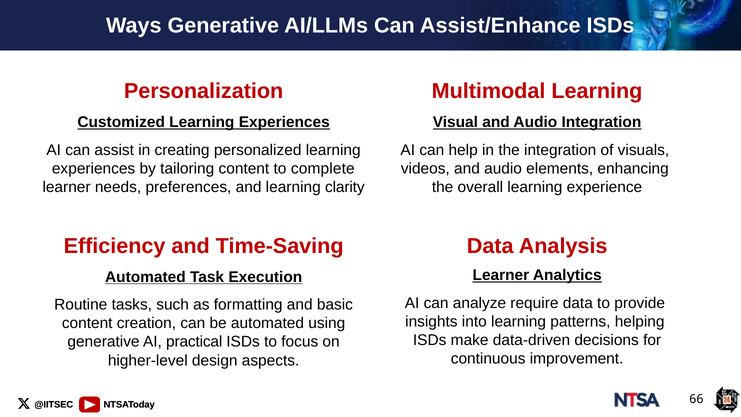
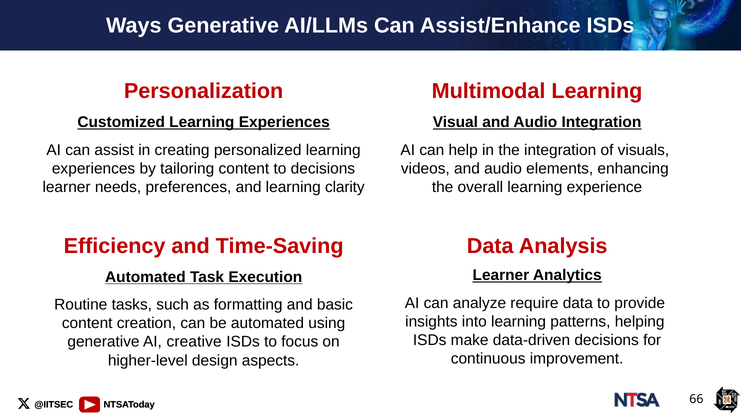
to complete: complete -> decisions
practical: practical -> creative
